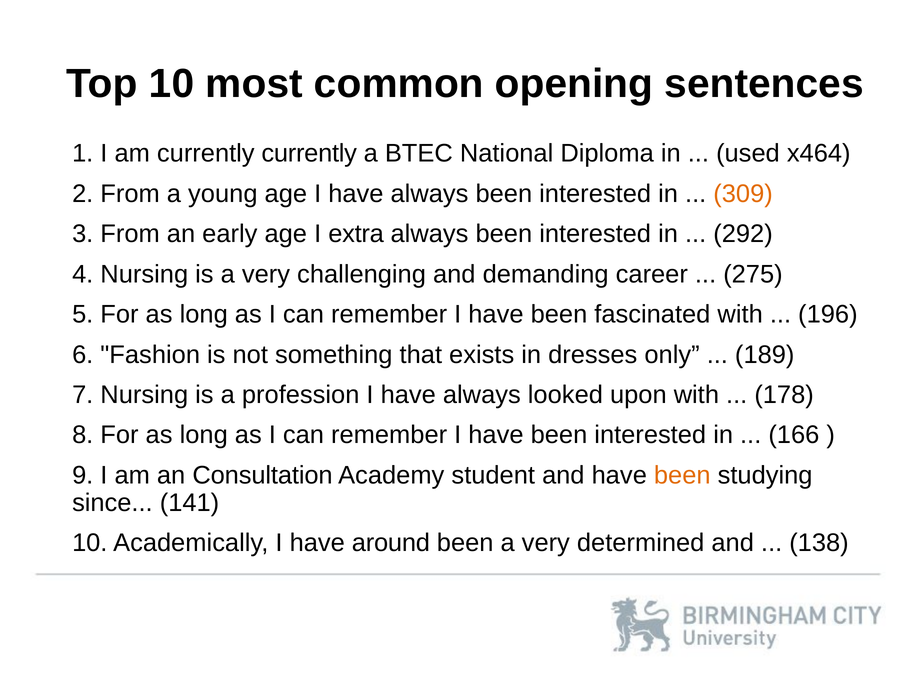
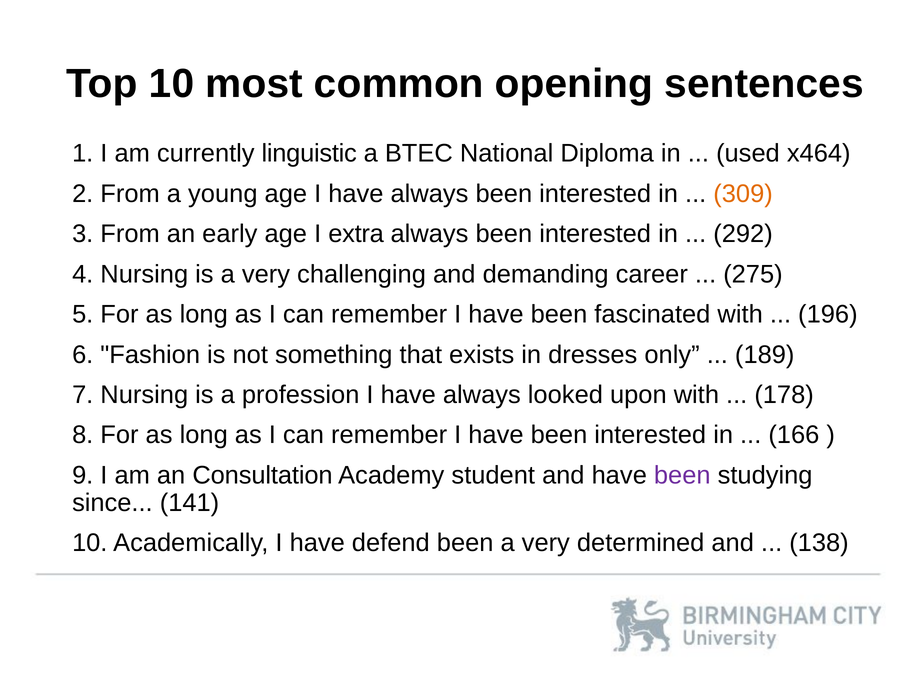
currently currently: currently -> linguistic
been at (682, 475) colour: orange -> purple
around: around -> defend
